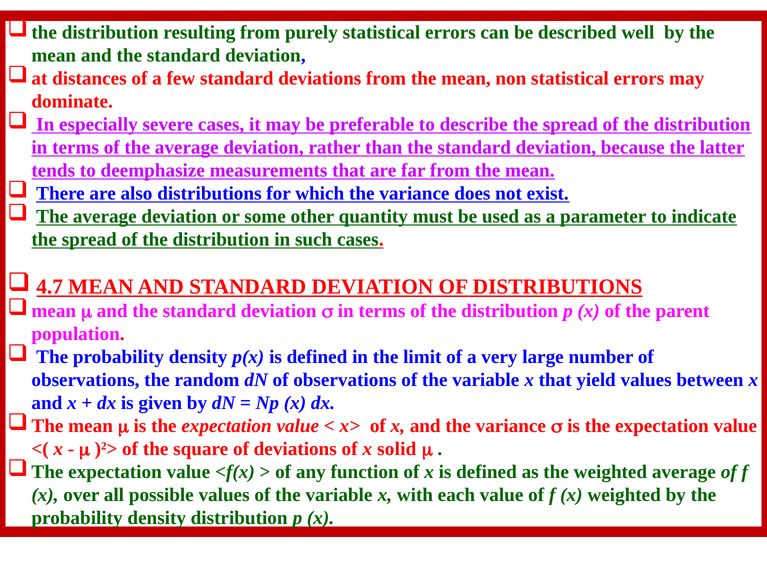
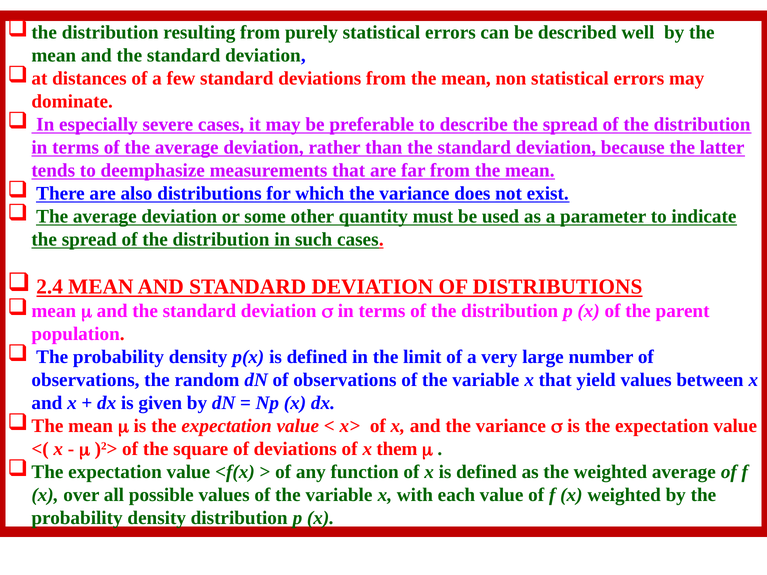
4.7: 4.7 -> 2.4
solid: solid -> them
